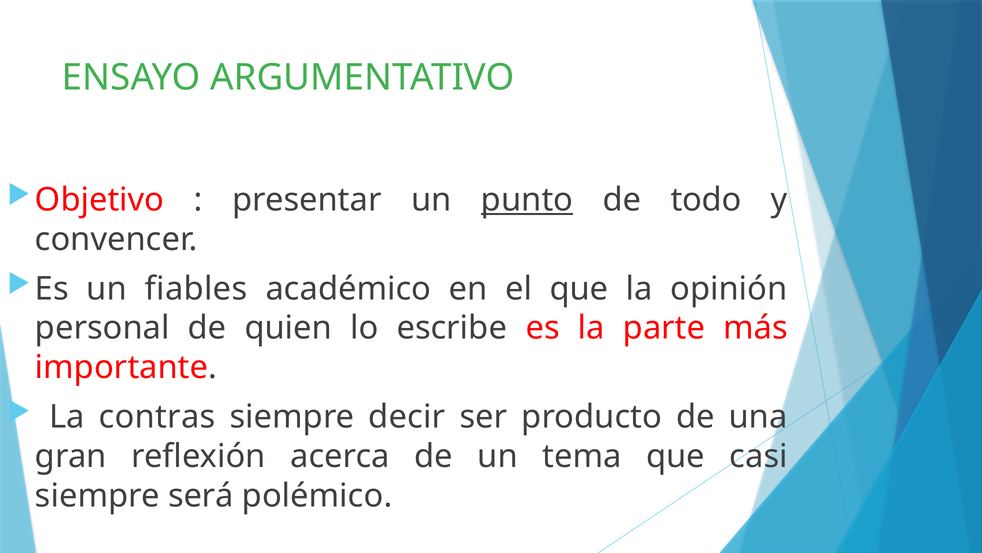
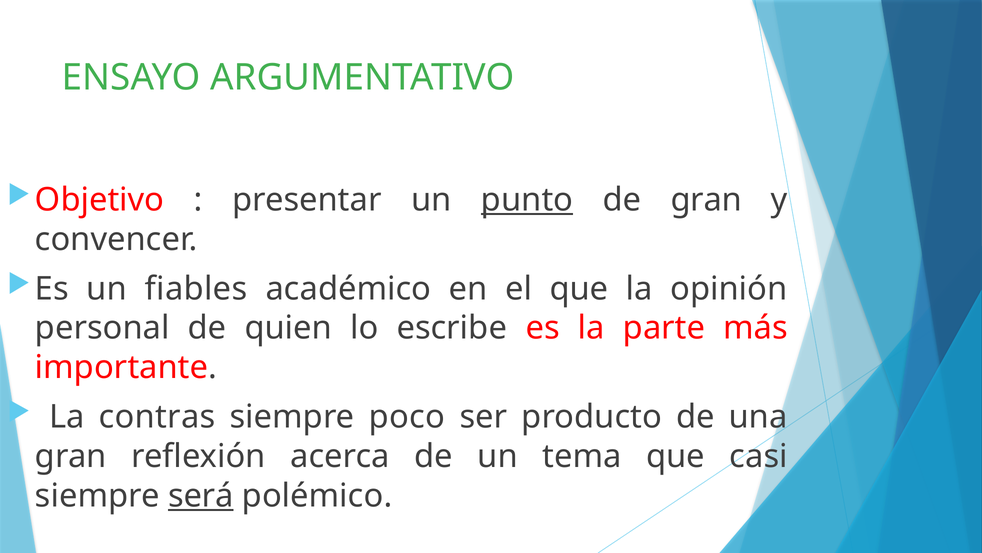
de todo: todo -> gran
decir: decir -> poco
será underline: none -> present
